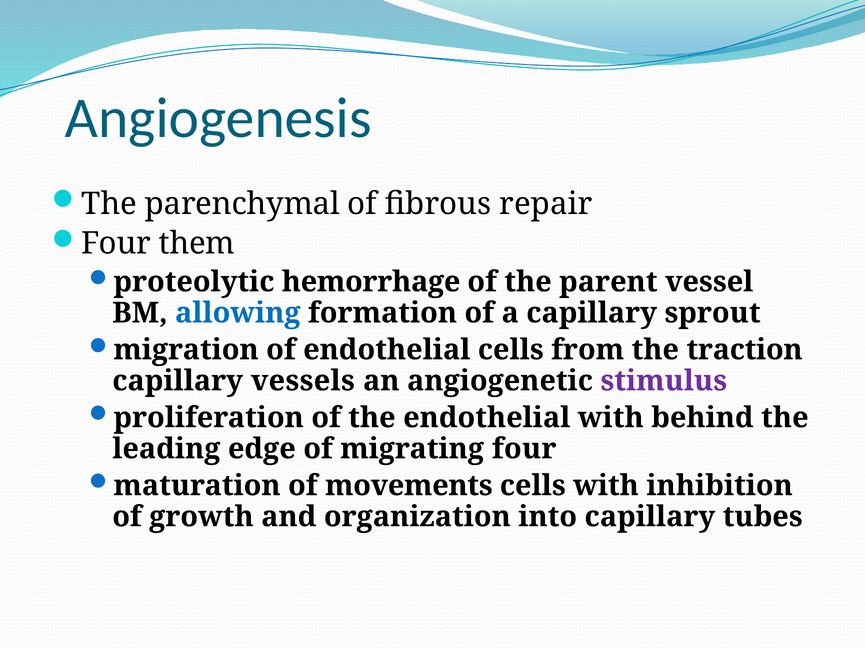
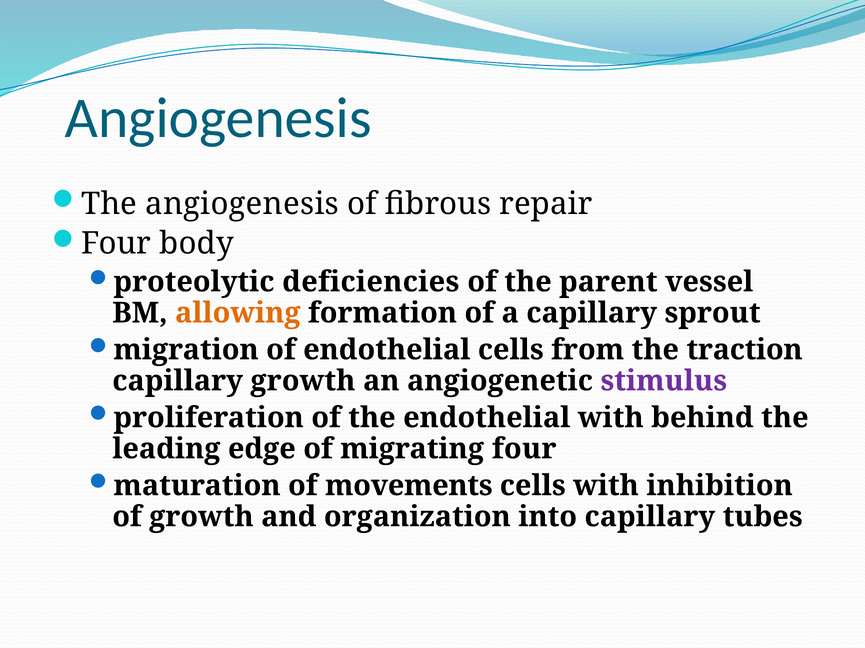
The parenchymal: parenchymal -> angiogenesis
them: them -> body
hemorrhage: hemorrhage -> deficiencies
allowing colour: blue -> orange
capillary vessels: vessels -> growth
